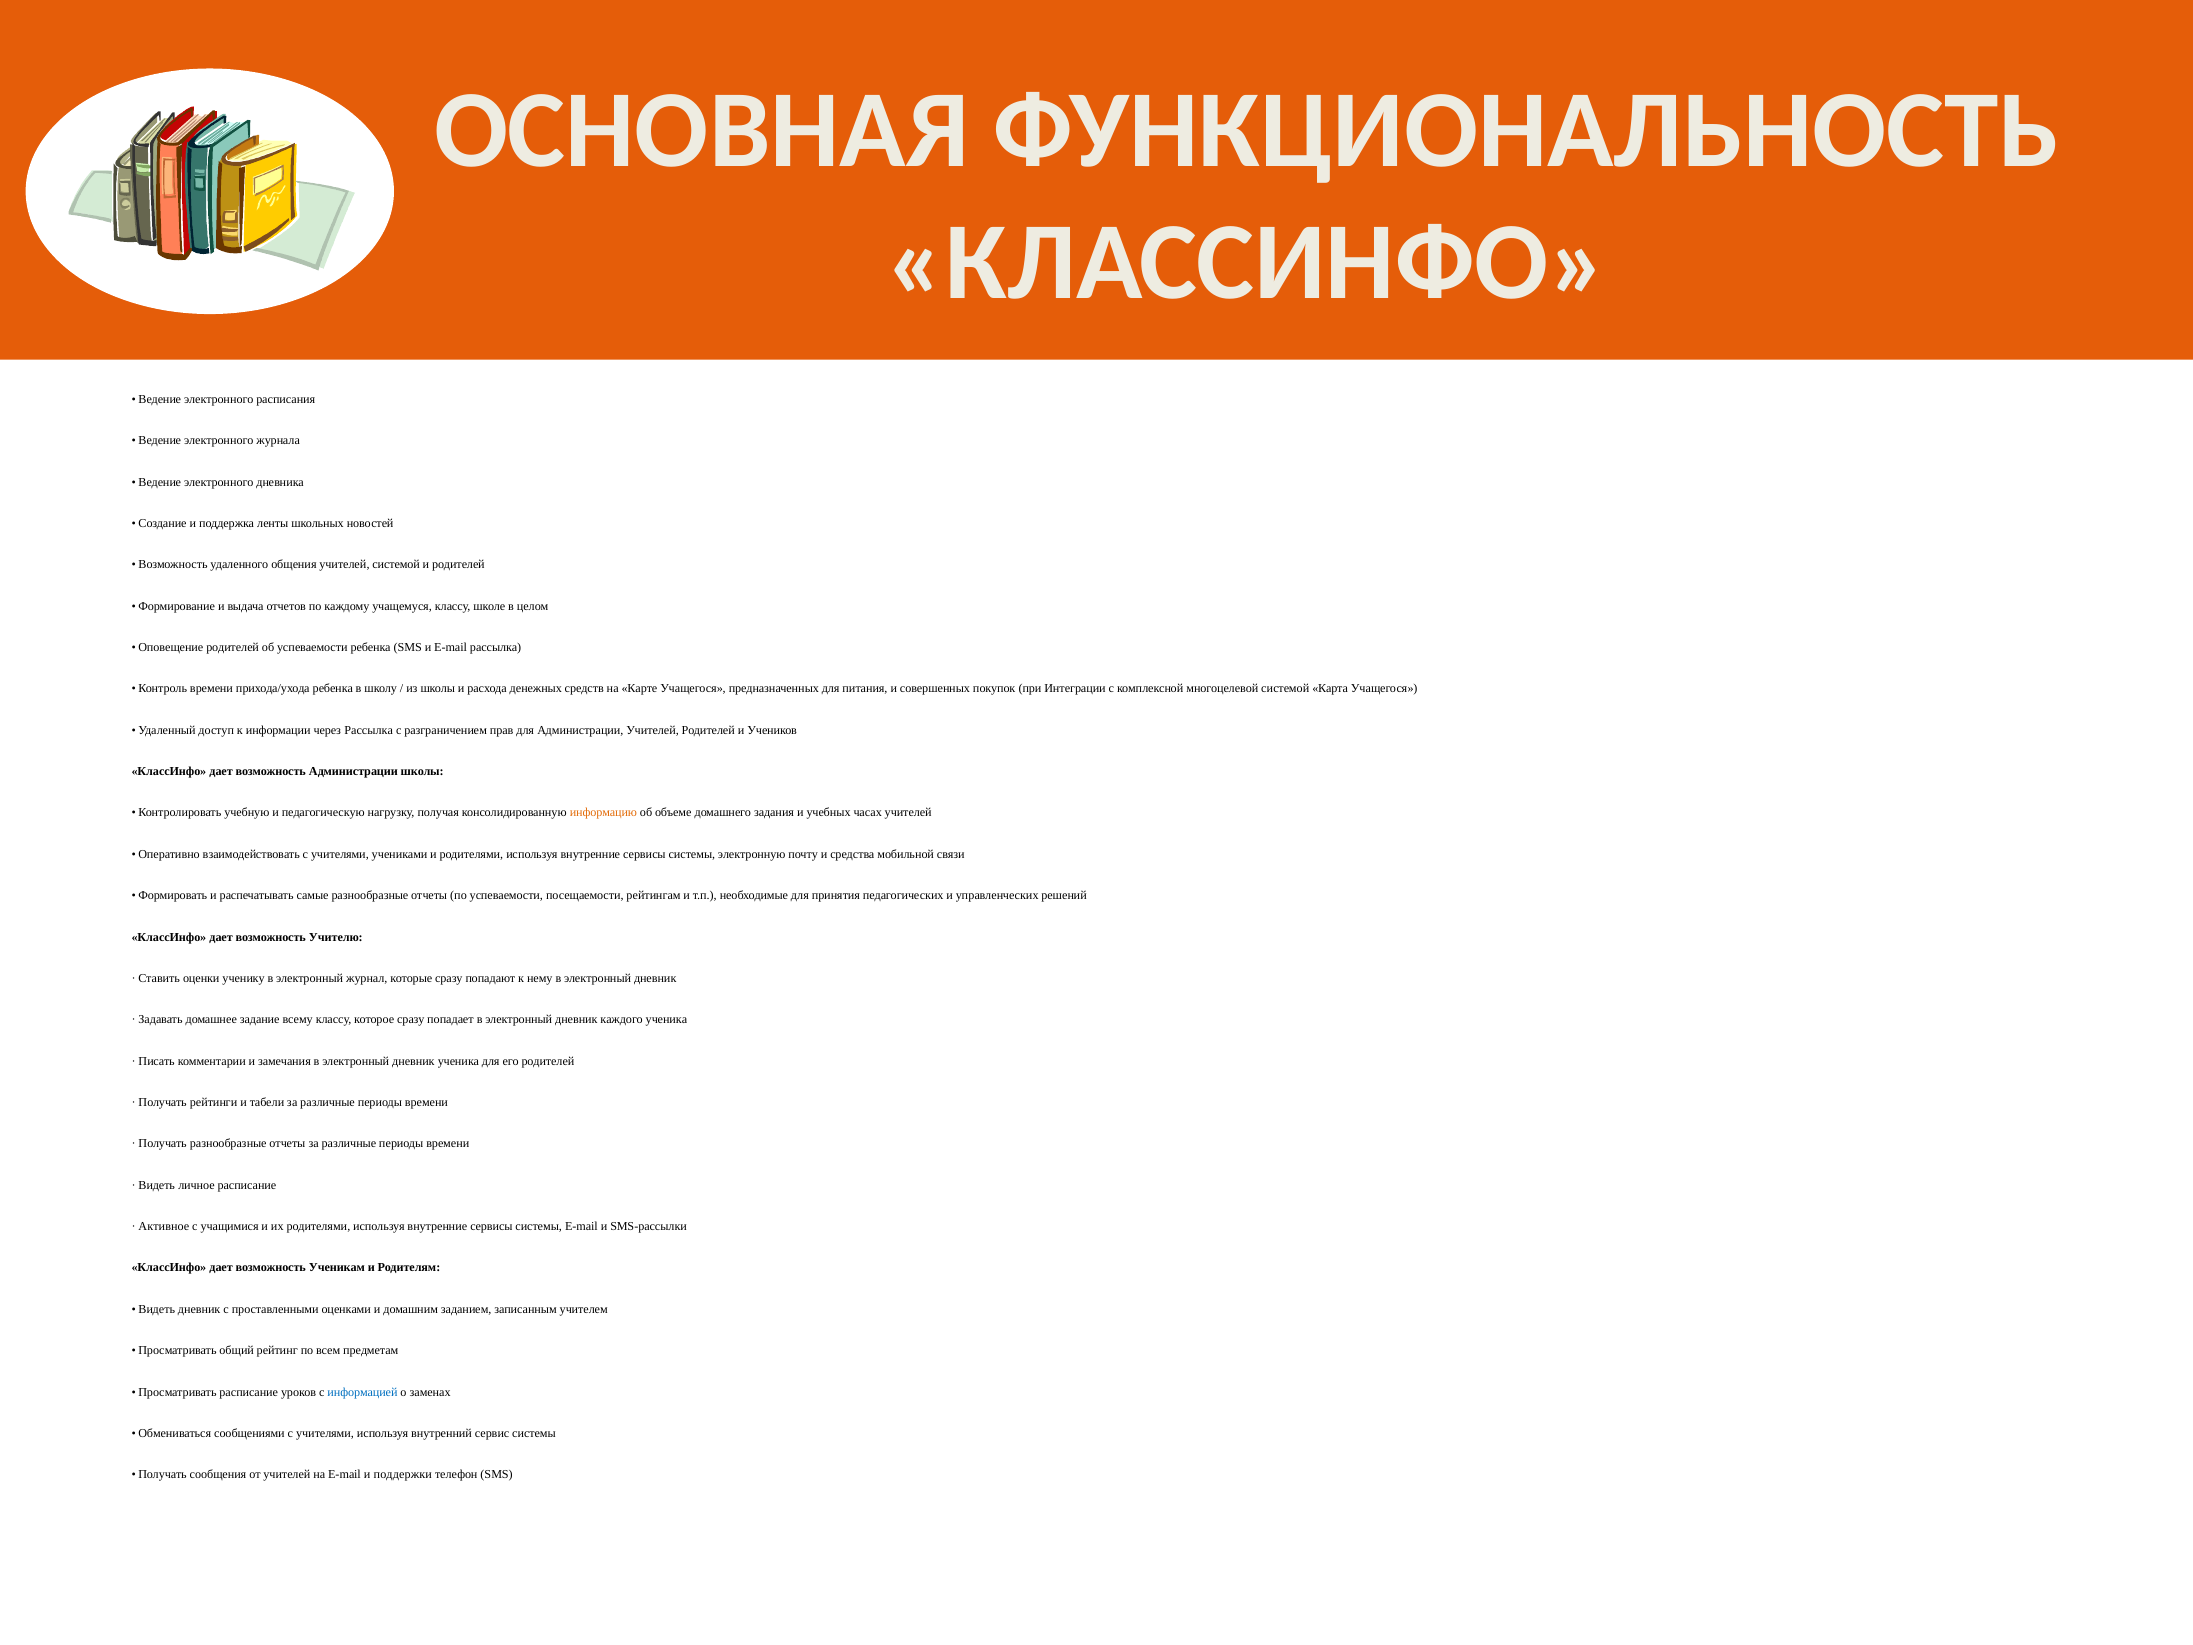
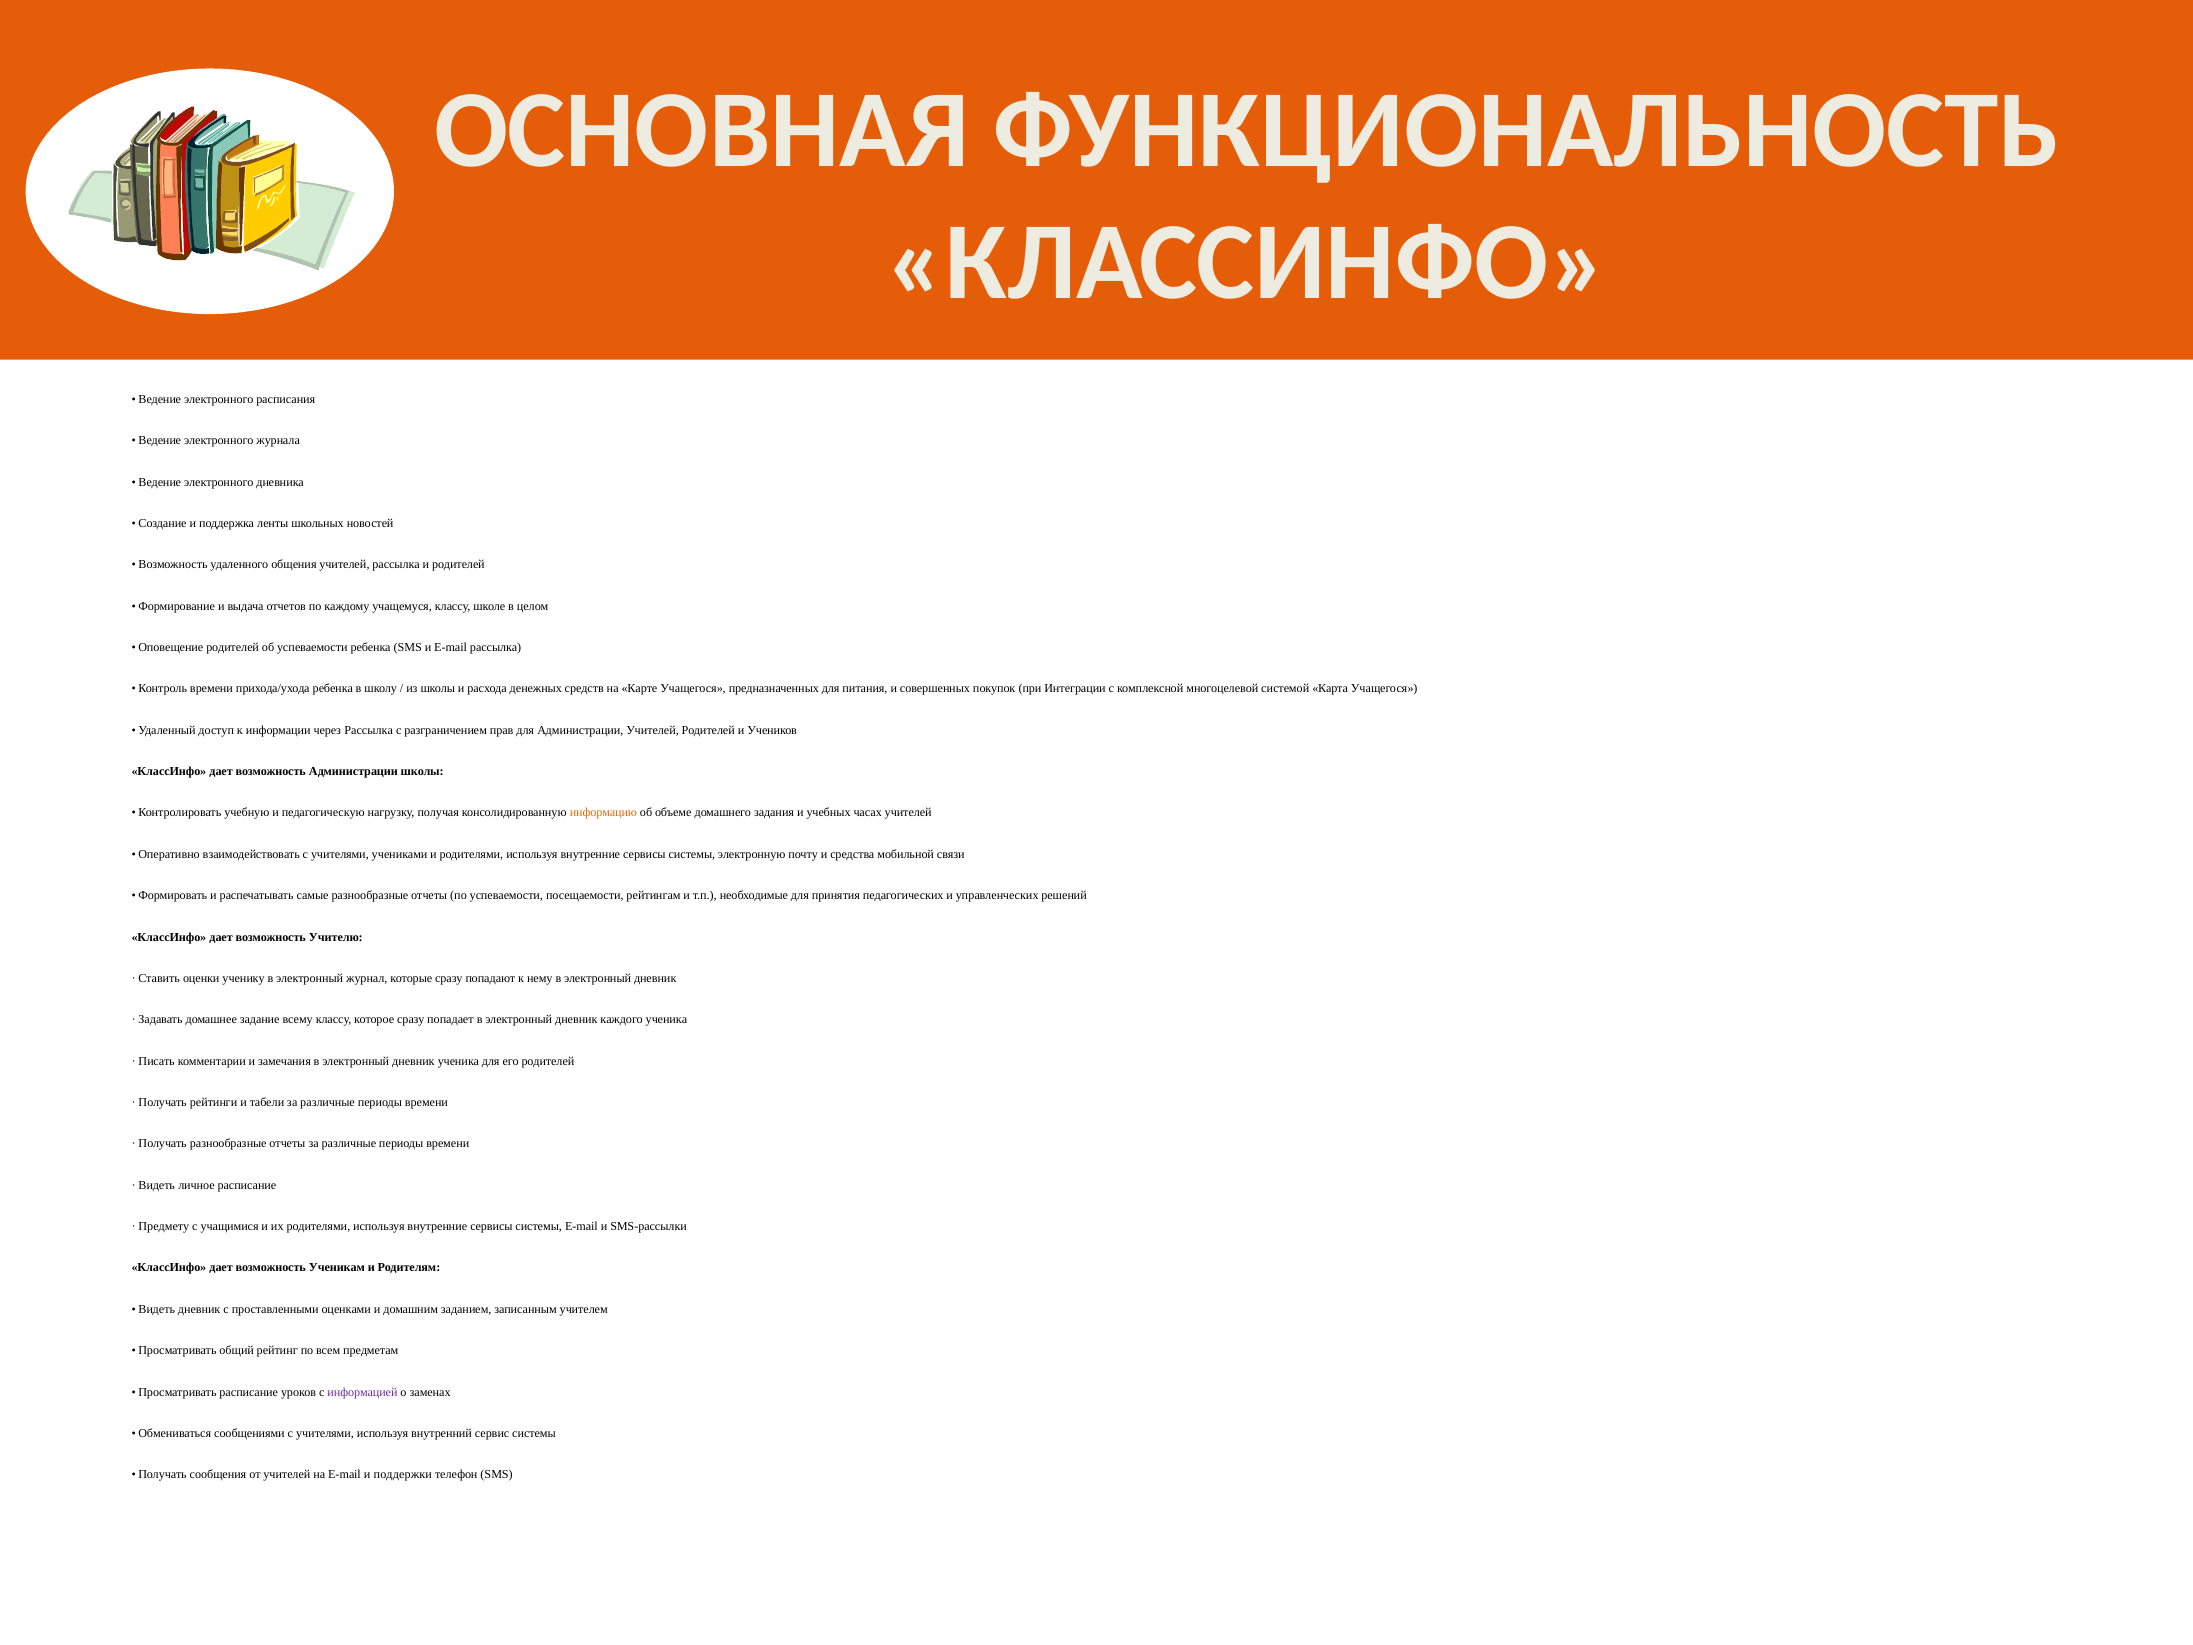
учителей системой: системой -> рассылка
Активное: Активное -> Предмету
информацией colour: blue -> purple
